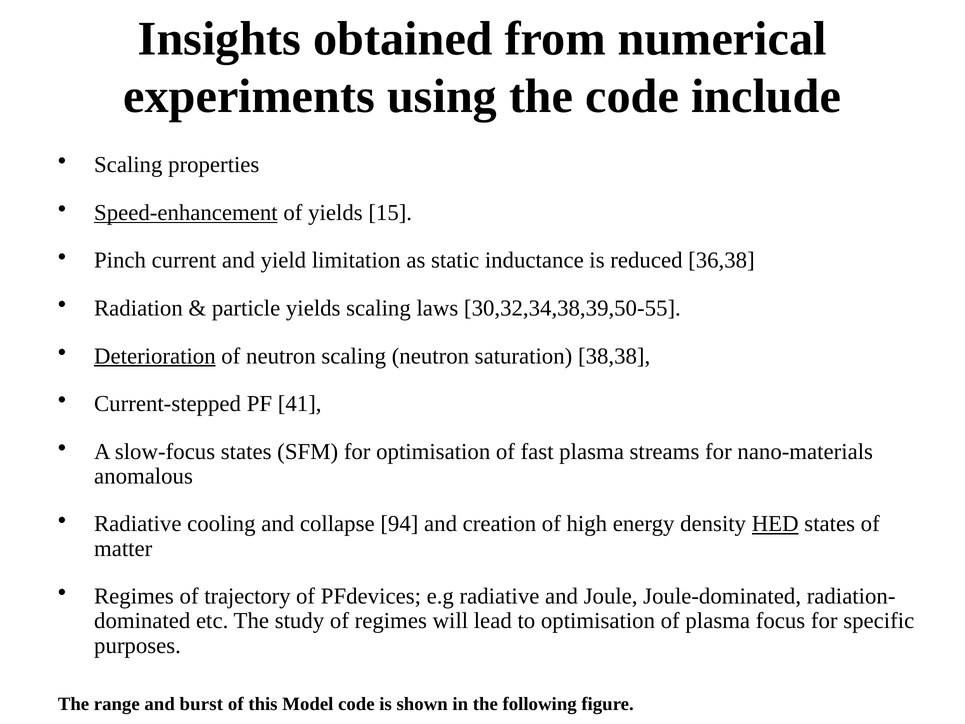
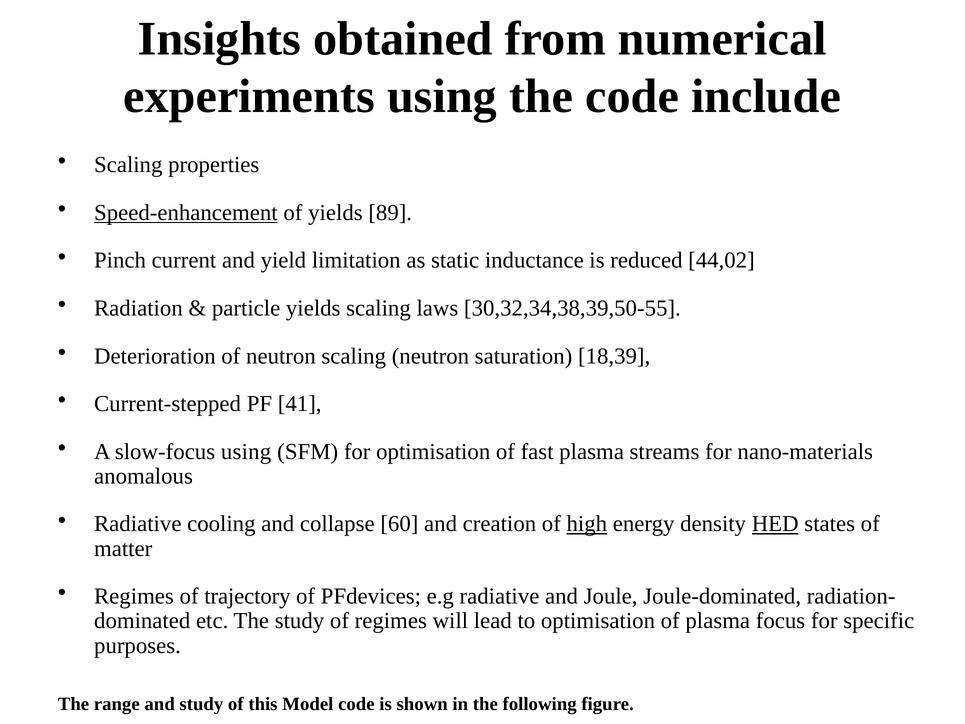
15: 15 -> 89
36,38: 36,38 -> 44,02
Deterioration underline: present -> none
38,38: 38,38 -> 18,39
slow-focus states: states -> using
94: 94 -> 60
high underline: none -> present
and burst: burst -> study
